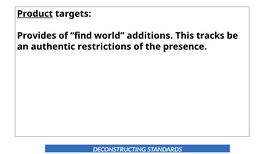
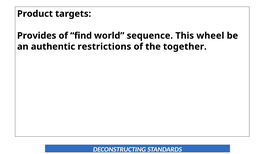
Product underline: present -> none
additions: additions -> sequence
tracks: tracks -> wheel
presence: presence -> together
